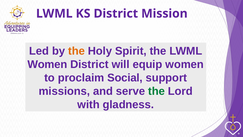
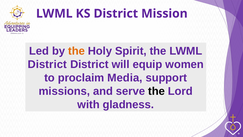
Women at (47, 64): Women -> District
Social: Social -> Media
the at (156, 91) colour: green -> black
